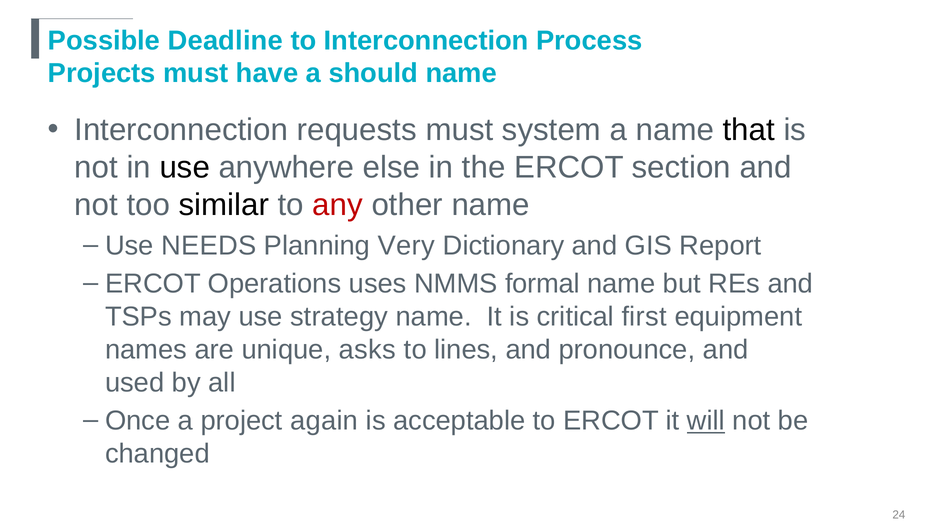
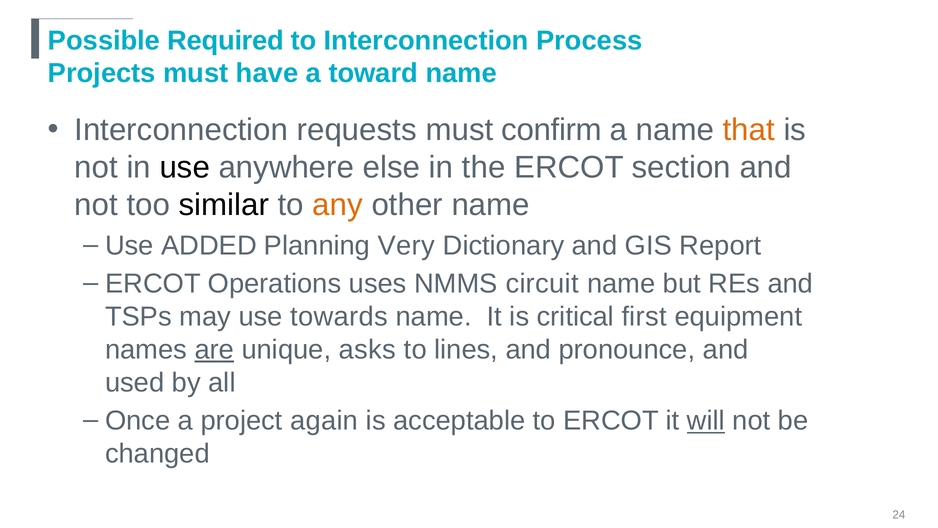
Deadline: Deadline -> Required
should: should -> toward
system: system -> confirm
that colour: black -> orange
any colour: red -> orange
NEEDS: NEEDS -> ADDED
formal: formal -> circuit
strategy: strategy -> towards
are underline: none -> present
